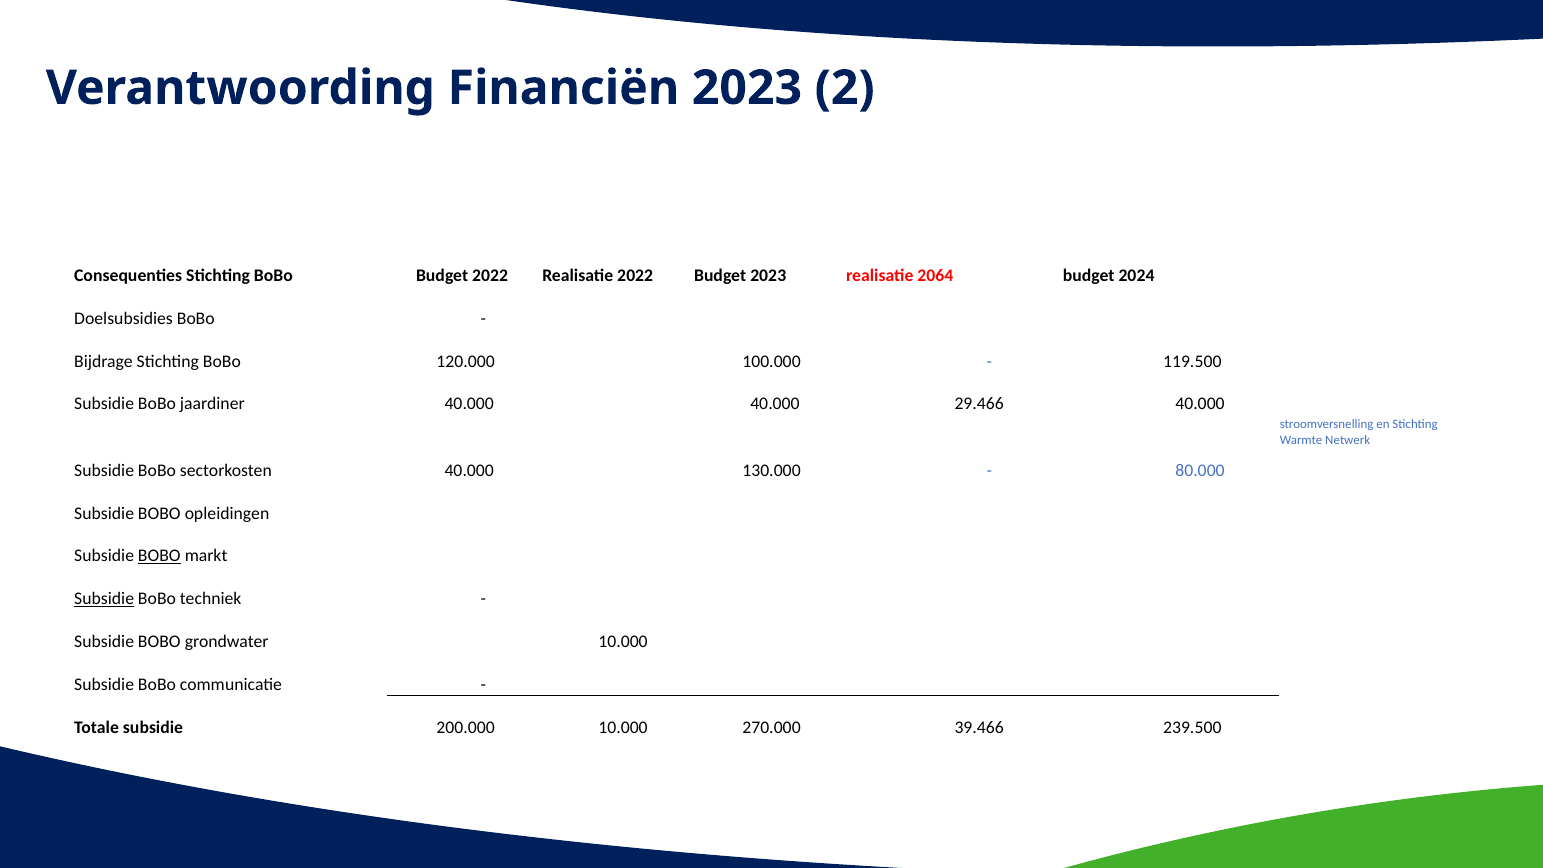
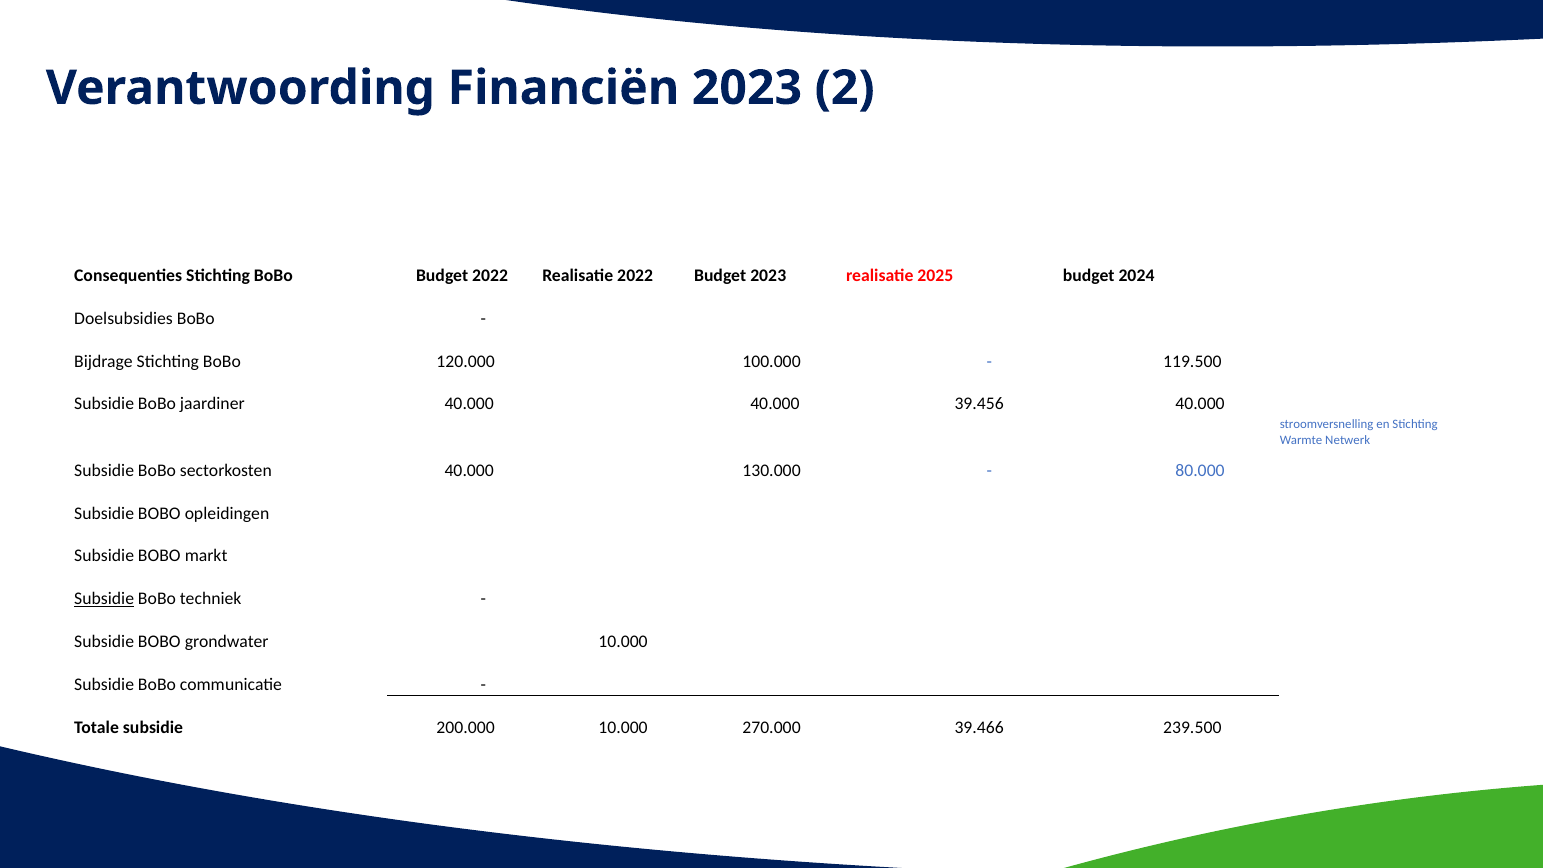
2064: 2064 -> 2025
29.466: 29.466 -> 39.456
BOBO at (159, 556) underline: present -> none
